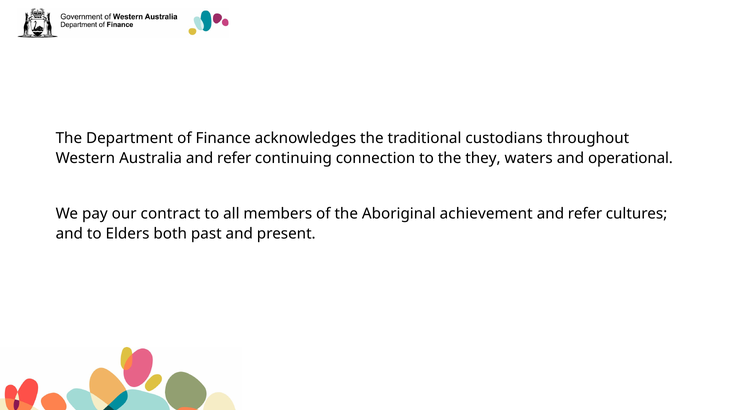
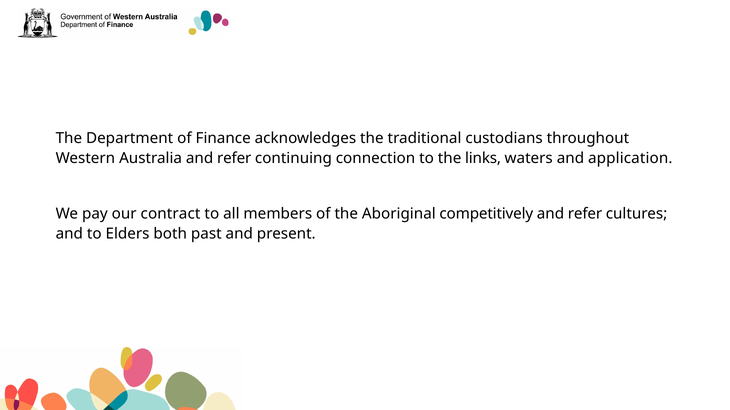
they: they -> links
operational: operational -> application
achievement: achievement -> competitively
